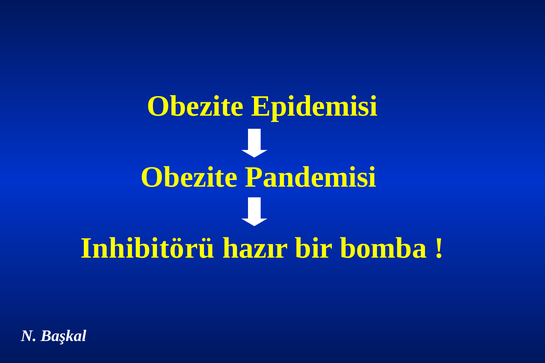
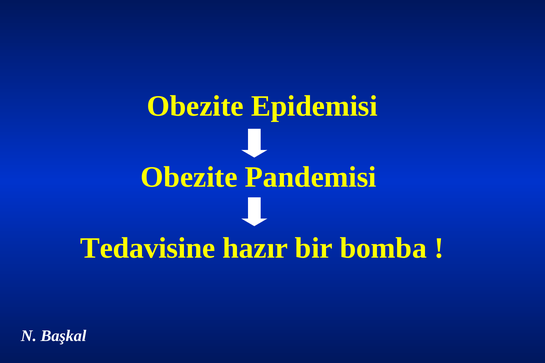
Inhibitörü: Inhibitörü -> Tedavisine
